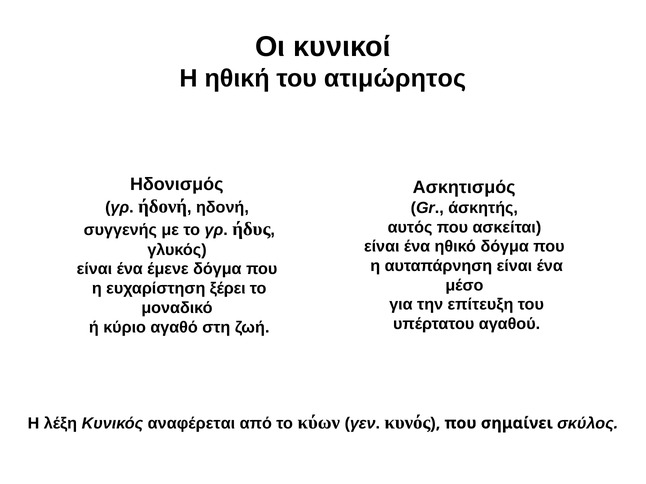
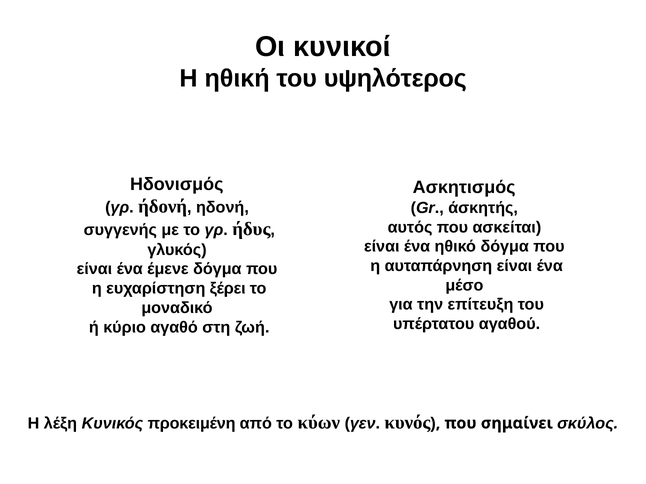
ατιμώρητος: ατιμώρητος -> υψηλότερος
αναφέρεται: αναφέρεται -> προκειμένη
